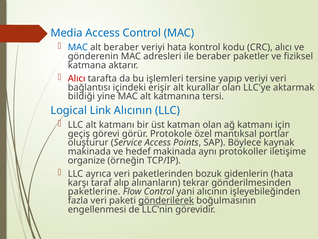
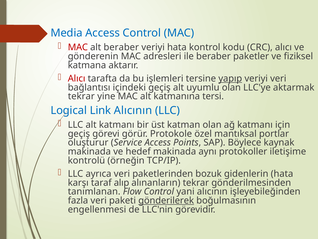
MAC at (78, 47) colour: blue -> red
yapıp underline: none -> present
içindeki erişir: erişir -> geçiş
kurallar: kurallar -> uyumlu
bildiği at (81, 96): bildiği -> tekrar
organize: organize -> kontrolü
paketlerine: paketlerine -> tanımlanan
